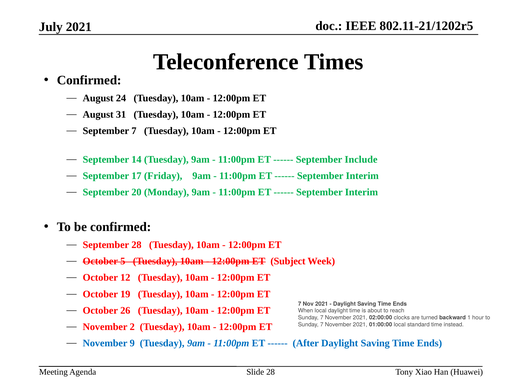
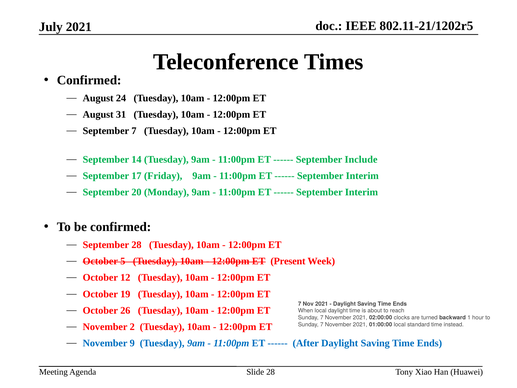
Subject: Subject -> Present
